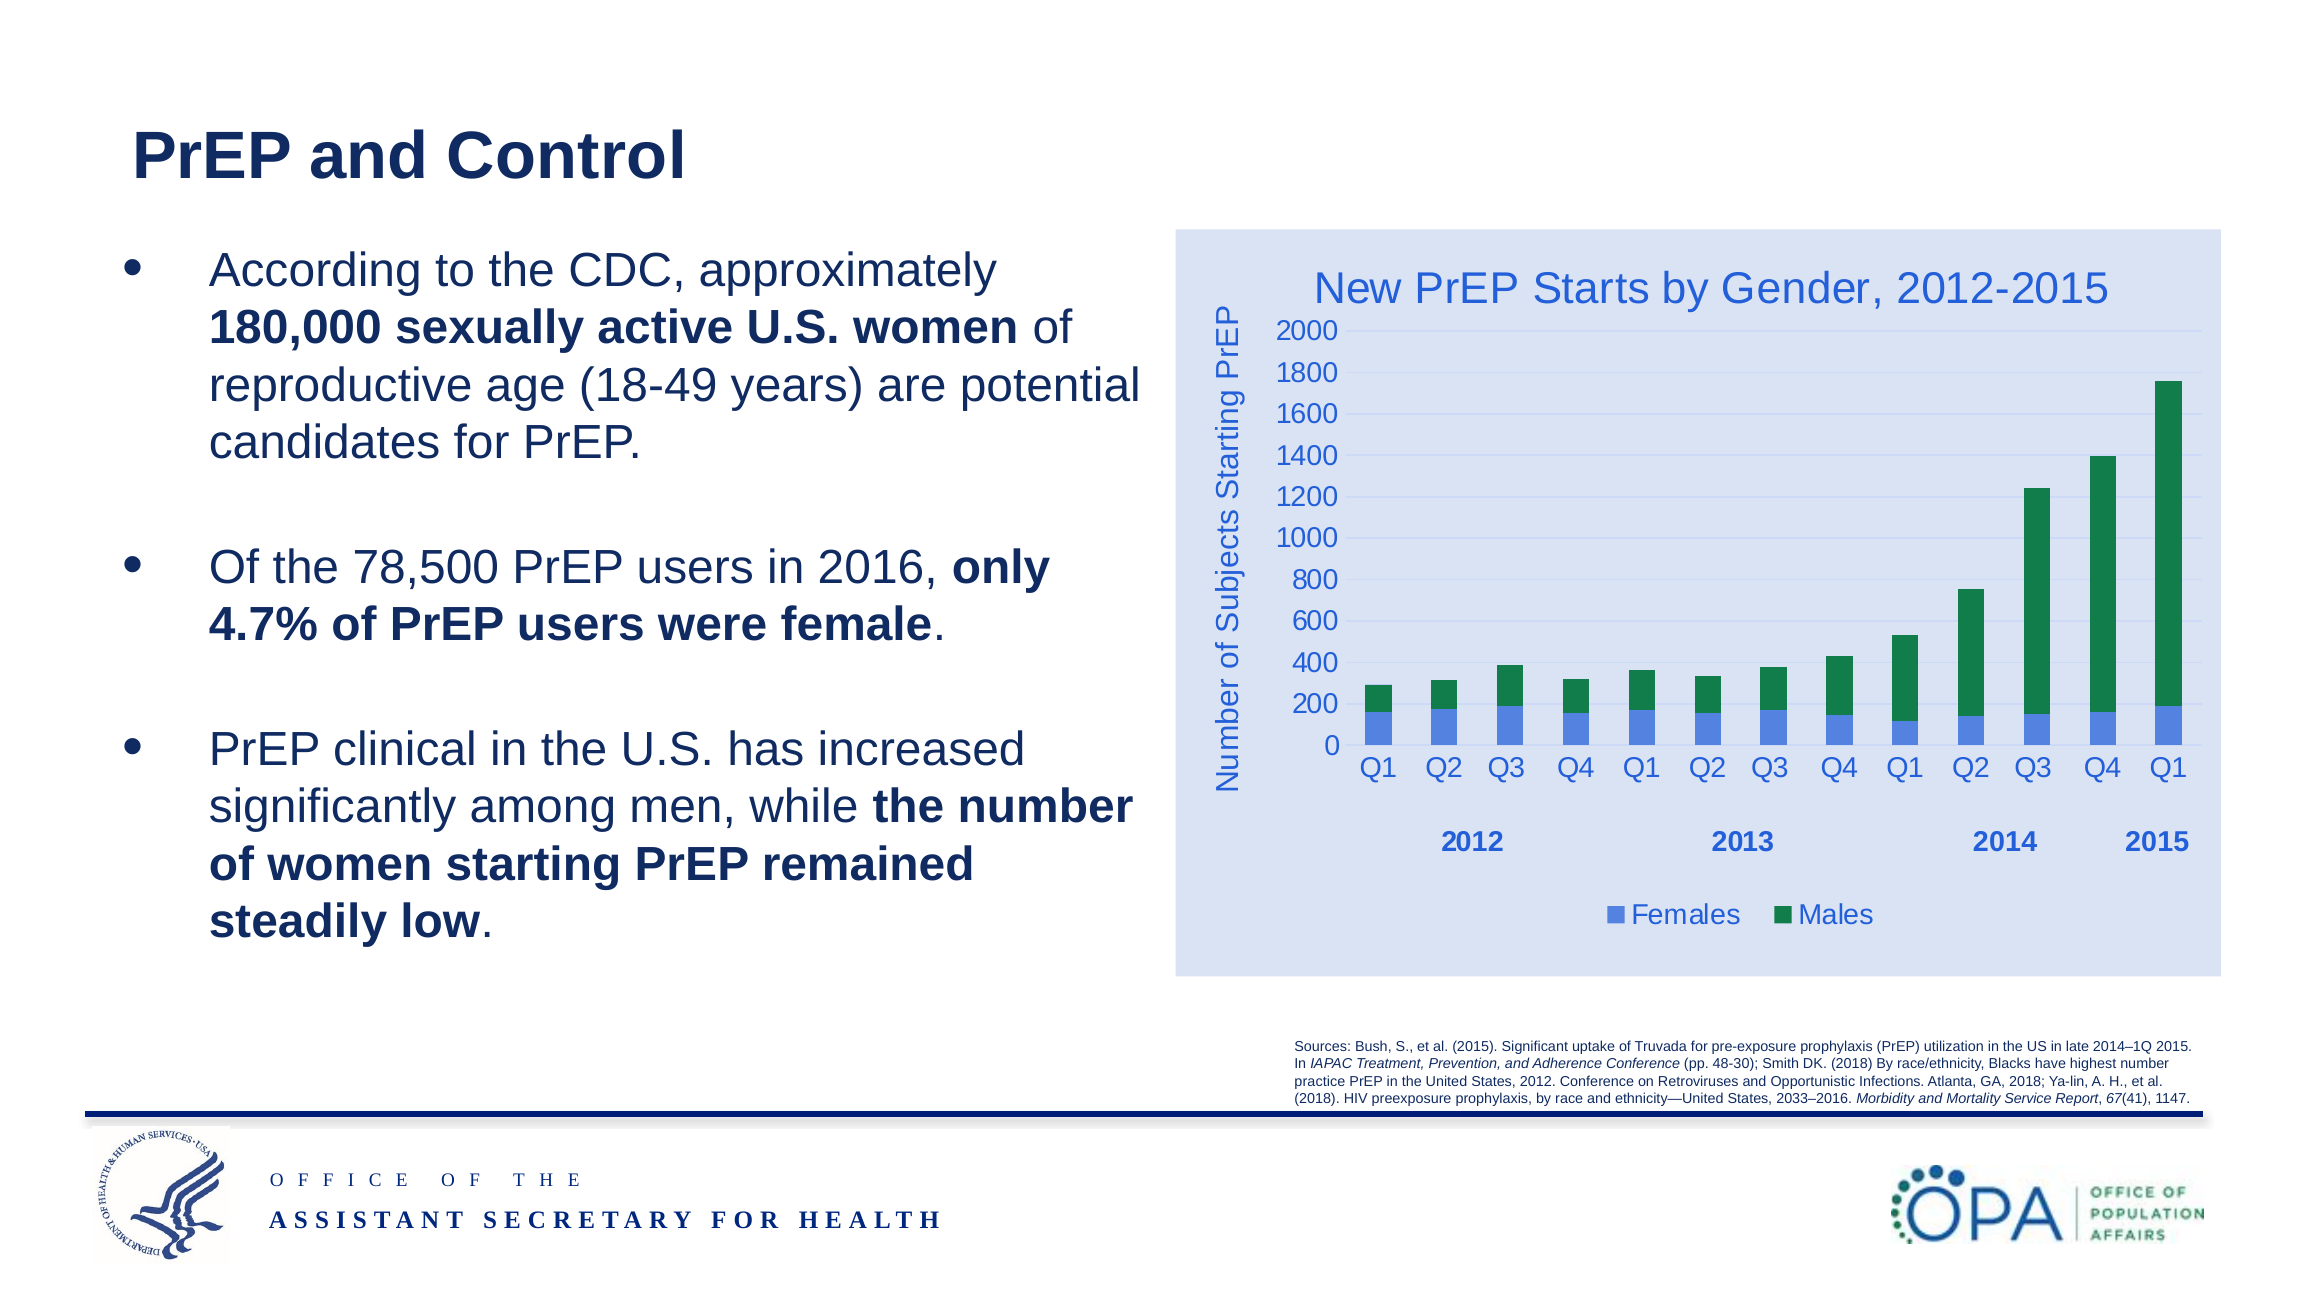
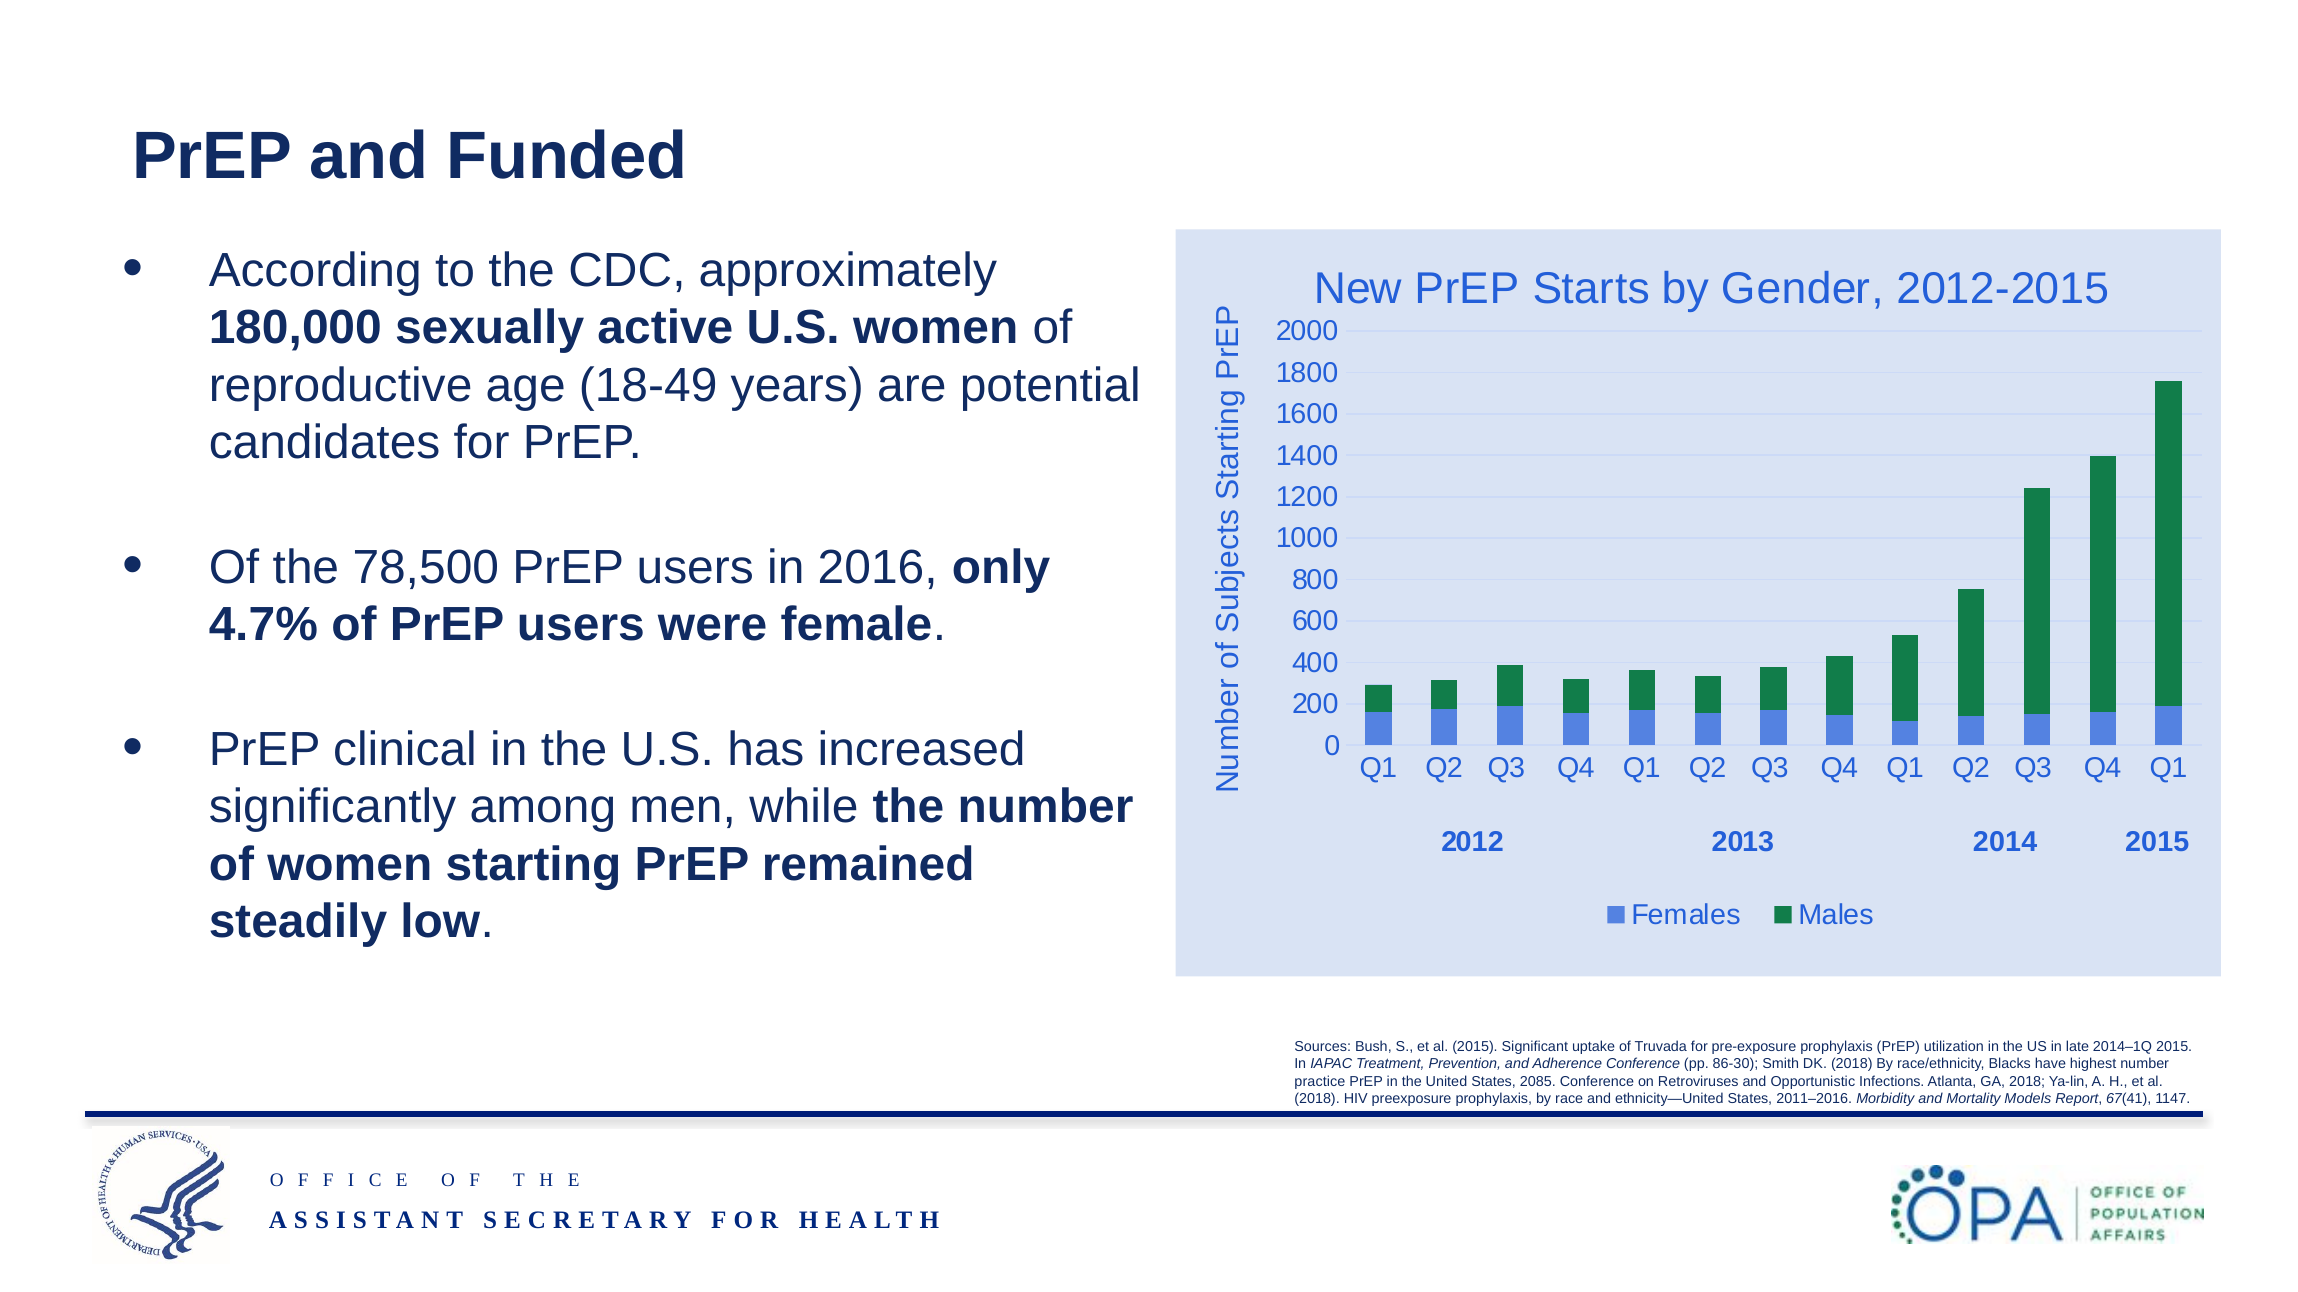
Control: Control -> Funded
48-30: 48-30 -> 86-30
States 2012: 2012 -> 2085
2033–2016: 2033–2016 -> 2011–2016
Service: Service -> Models
